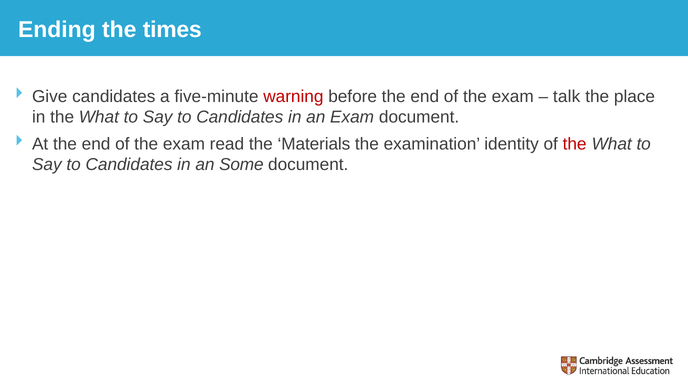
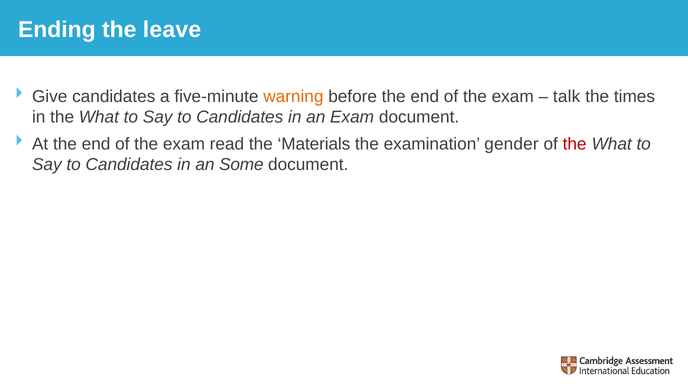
times: times -> leave
warning colour: red -> orange
place: place -> times
identity: identity -> gender
